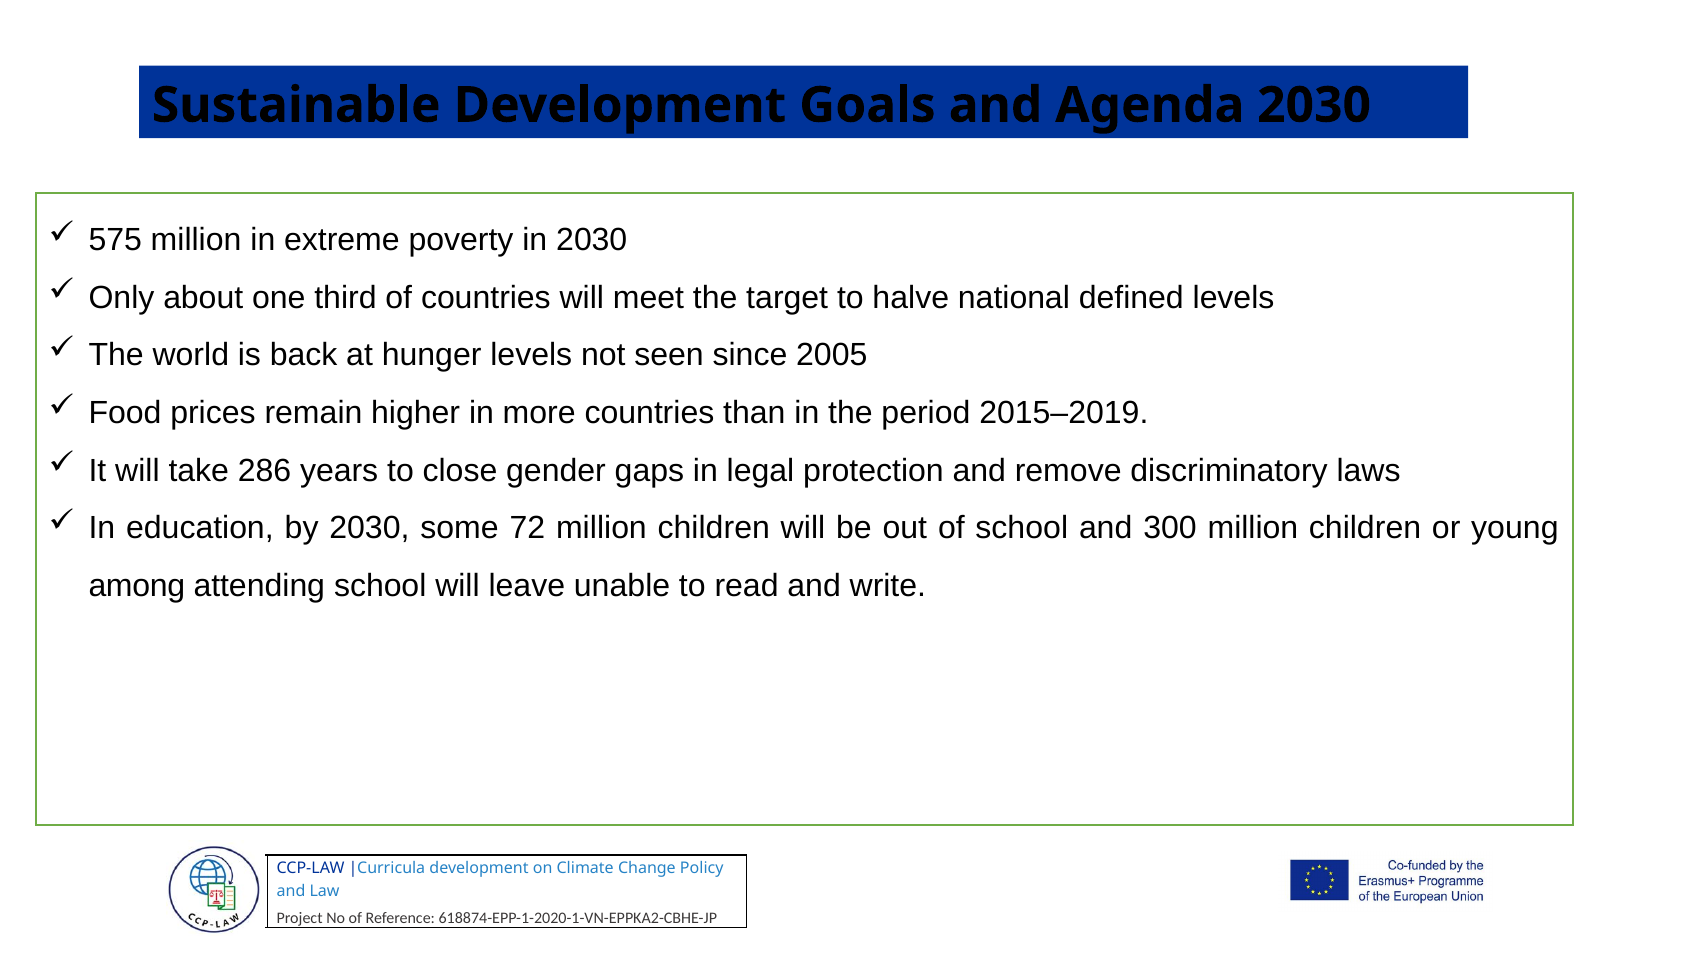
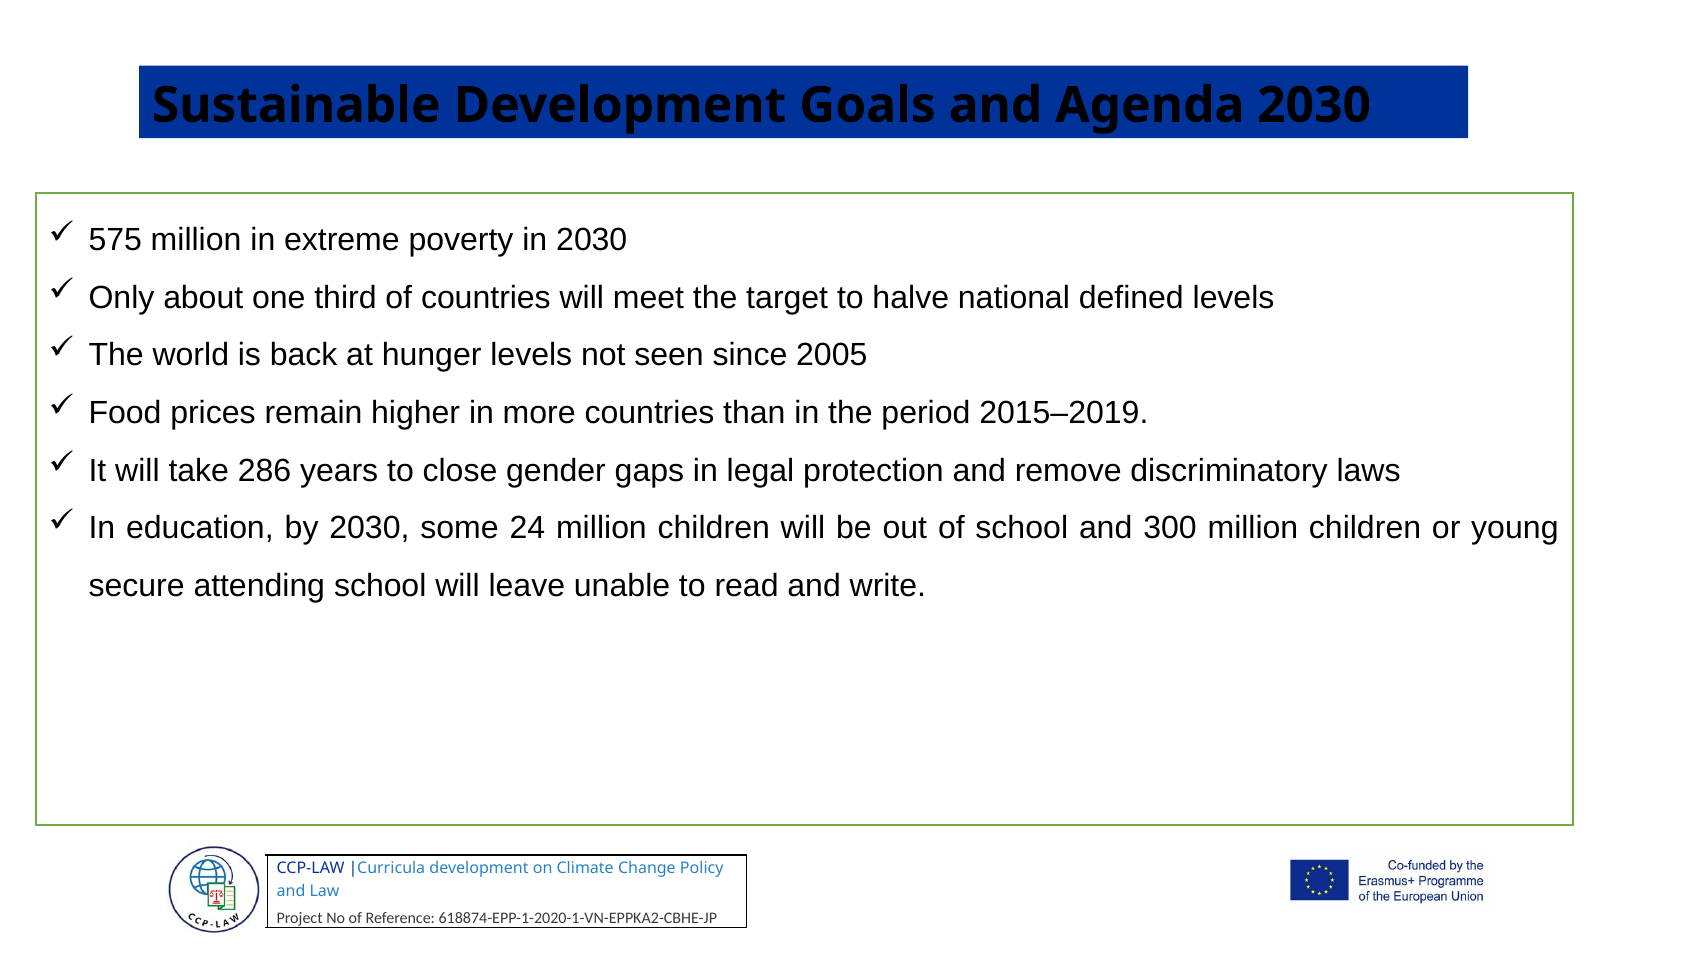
72: 72 -> 24
among: among -> secure
